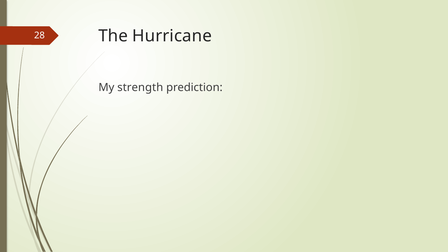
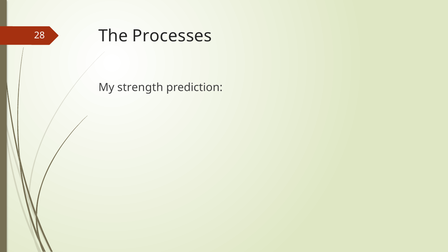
Hurricane: Hurricane -> Processes
